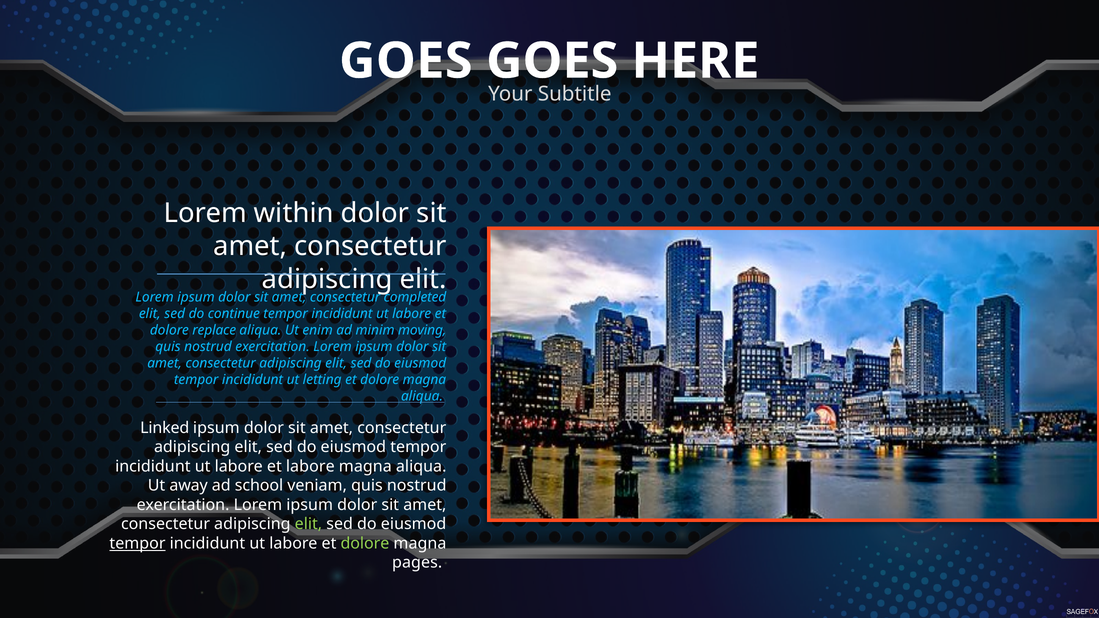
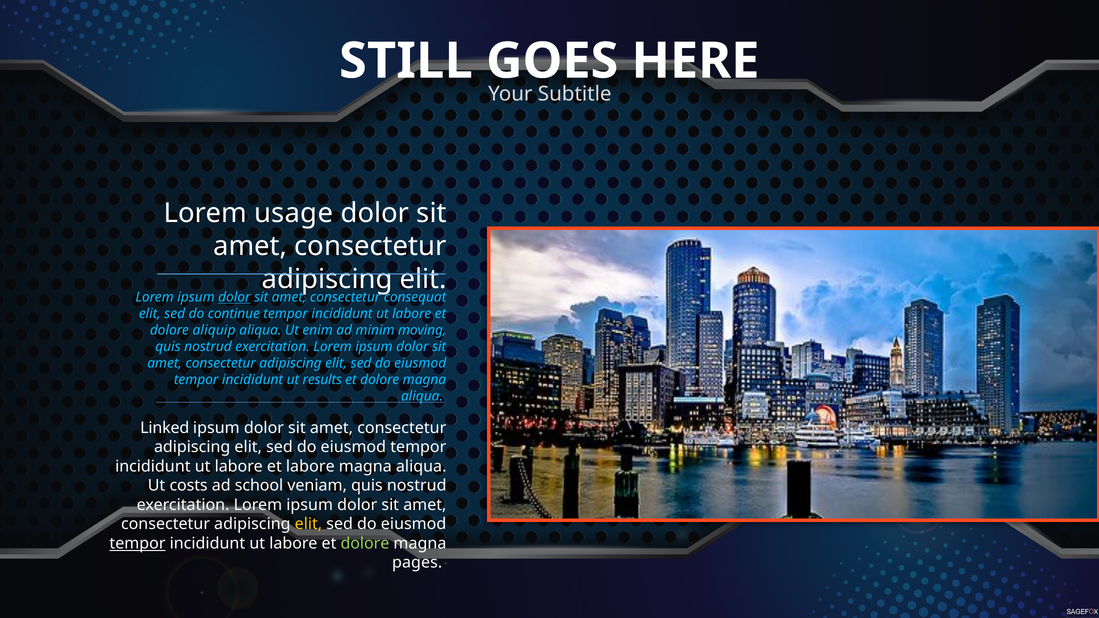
GOES at (406, 61): GOES -> STILL
within: within -> usage
dolor at (234, 297) underline: none -> present
completed: completed -> consequat
replace: replace -> aliquip
letting: letting -> results
away: away -> costs
elit at (308, 524) colour: light green -> yellow
